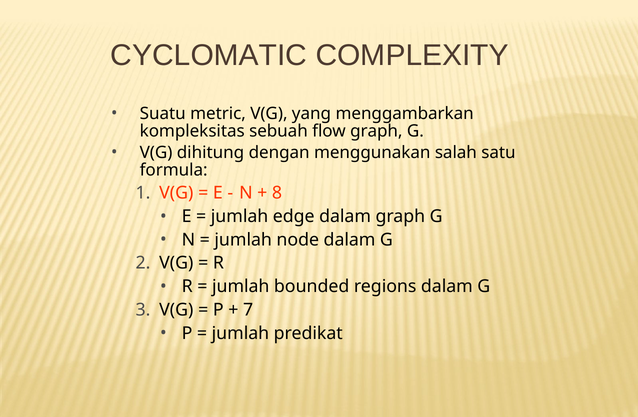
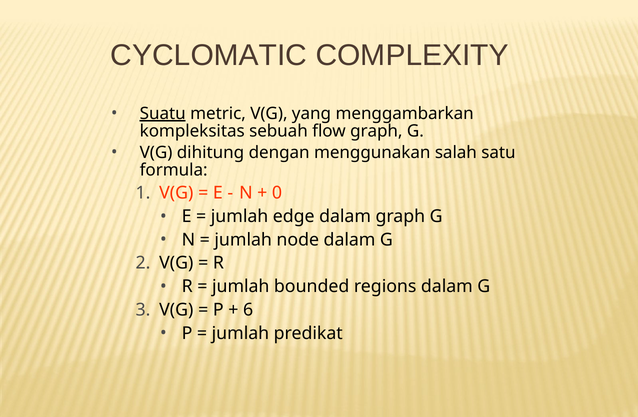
Suatu underline: none -> present
8: 8 -> 0
7: 7 -> 6
